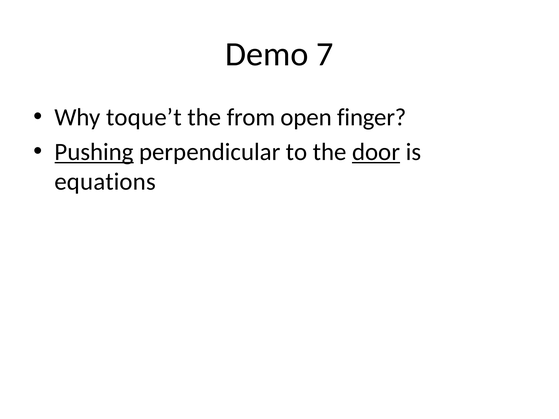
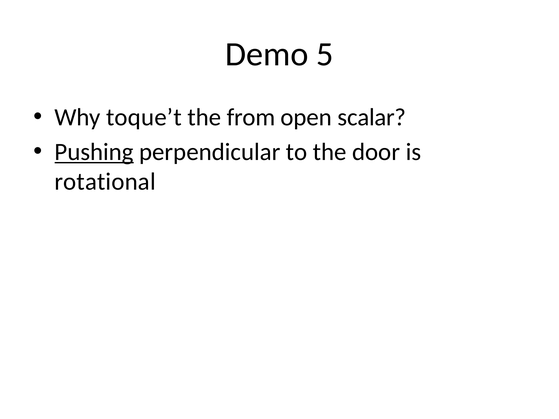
7: 7 -> 5
finger: finger -> scalar
door underline: present -> none
equations: equations -> rotational
